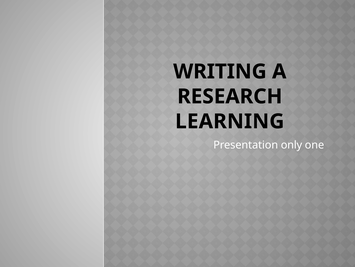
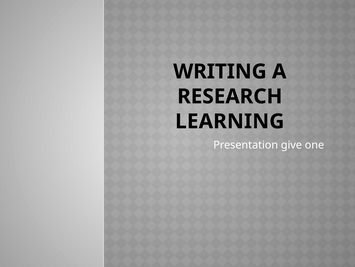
only: only -> give
